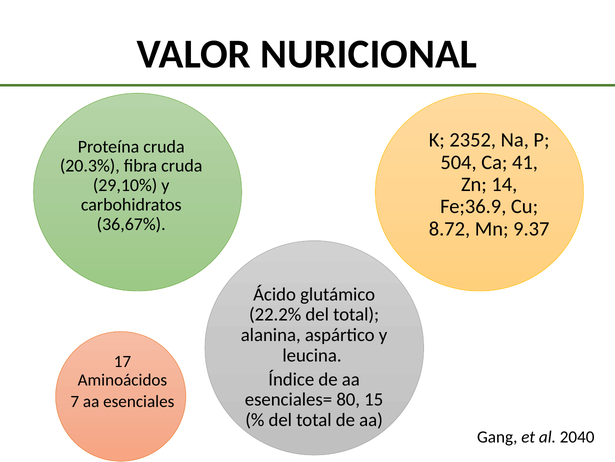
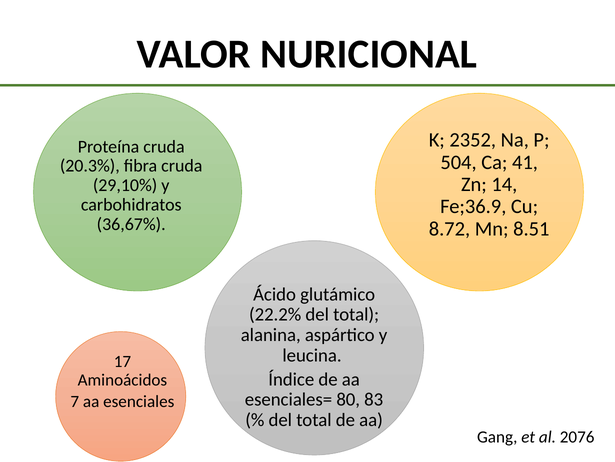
9.37: 9.37 -> 8.51
15: 15 -> 83
2040: 2040 -> 2076
